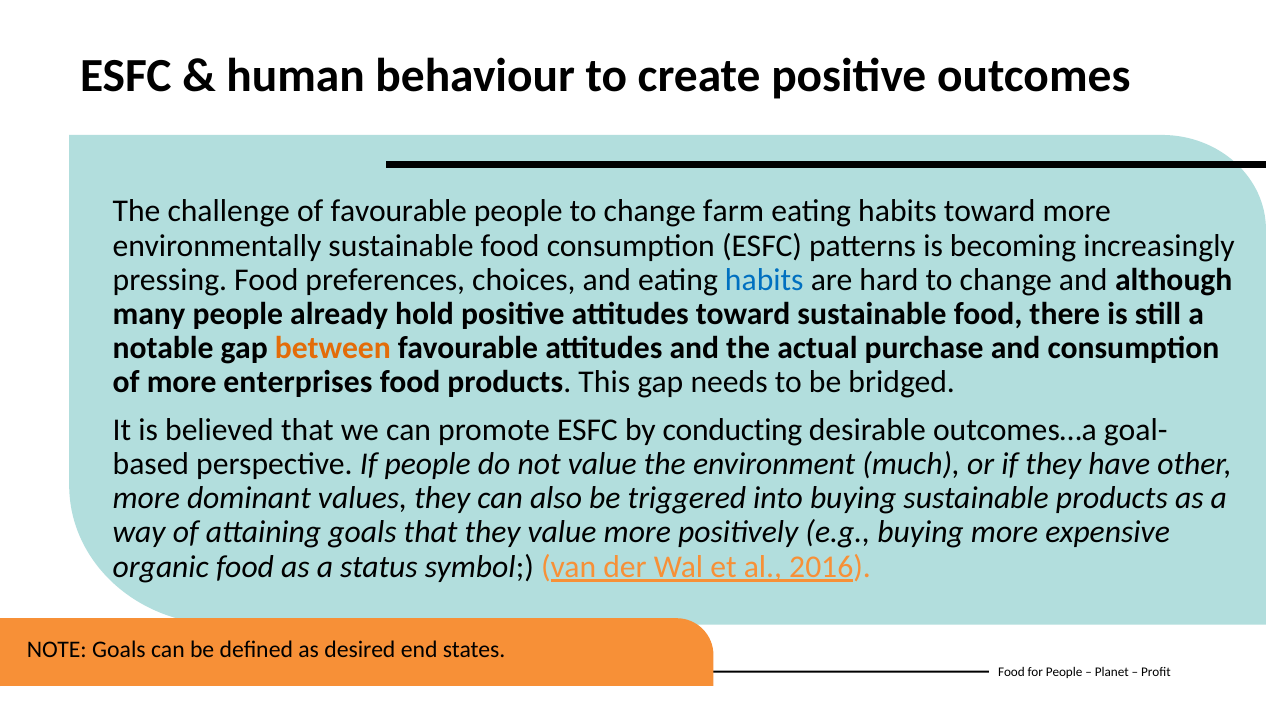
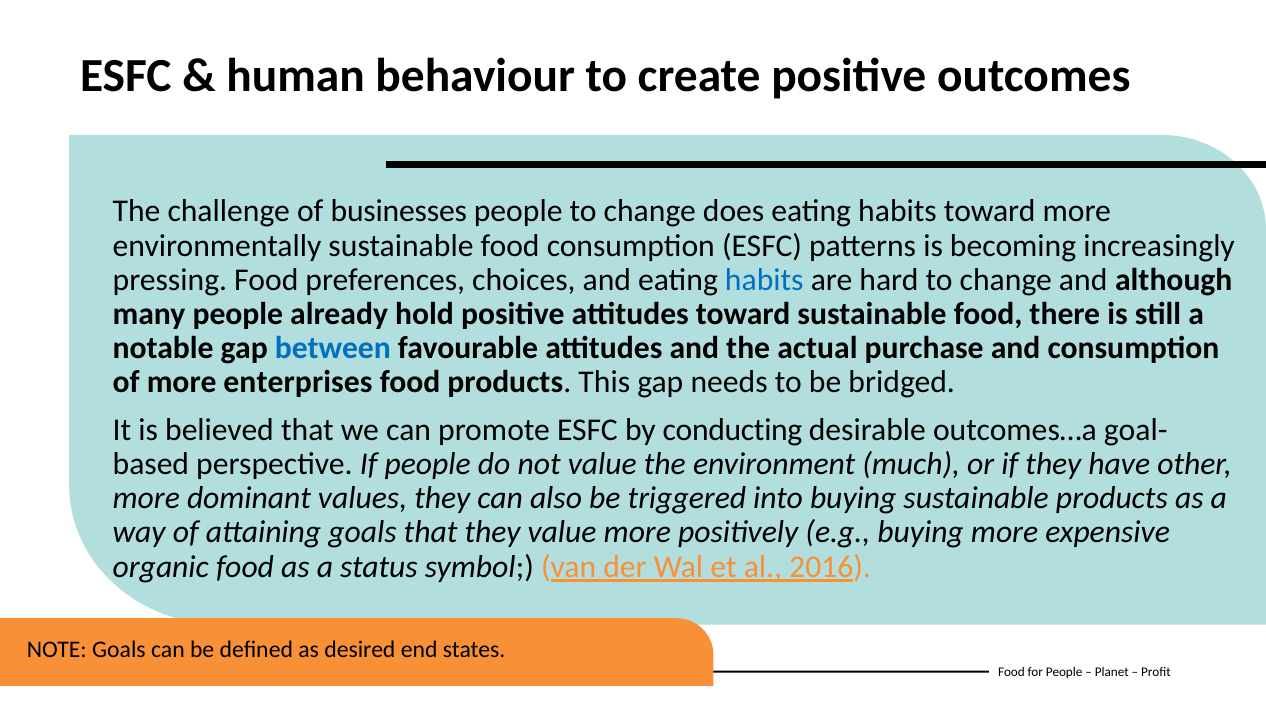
of favourable: favourable -> businesses
farm: farm -> does
between colour: orange -> blue
